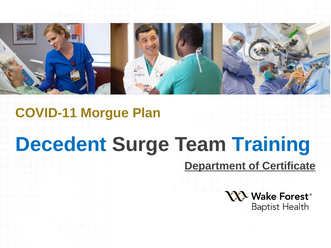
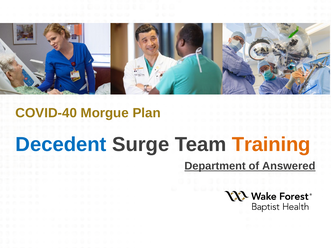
COVID-11: COVID-11 -> COVID-40
Training colour: blue -> orange
Certificate: Certificate -> Answered
